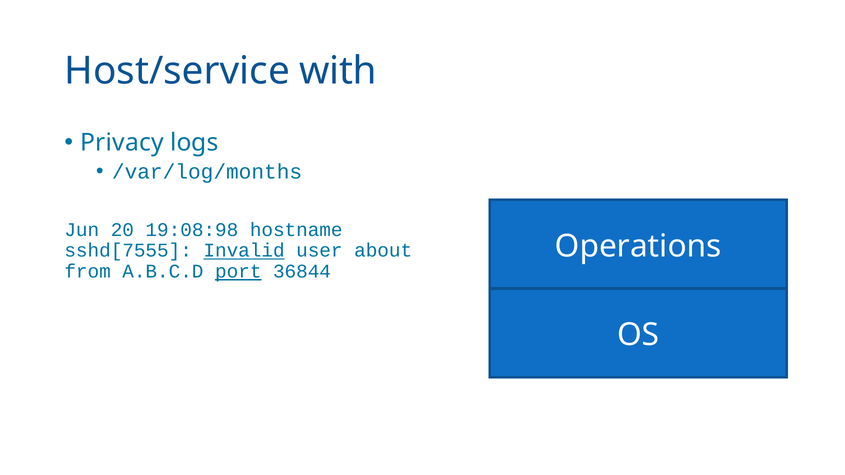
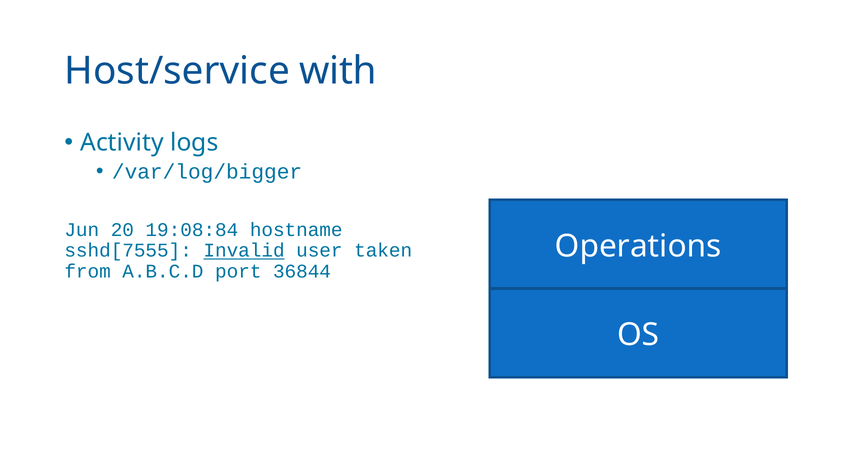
Privacy: Privacy -> Activity
/var/log/months: /var/log/months -> /var/log/bigger
19:08:98: 19:08:98 -> 19:08:84
about: about -> taken
port underline: present -> none
